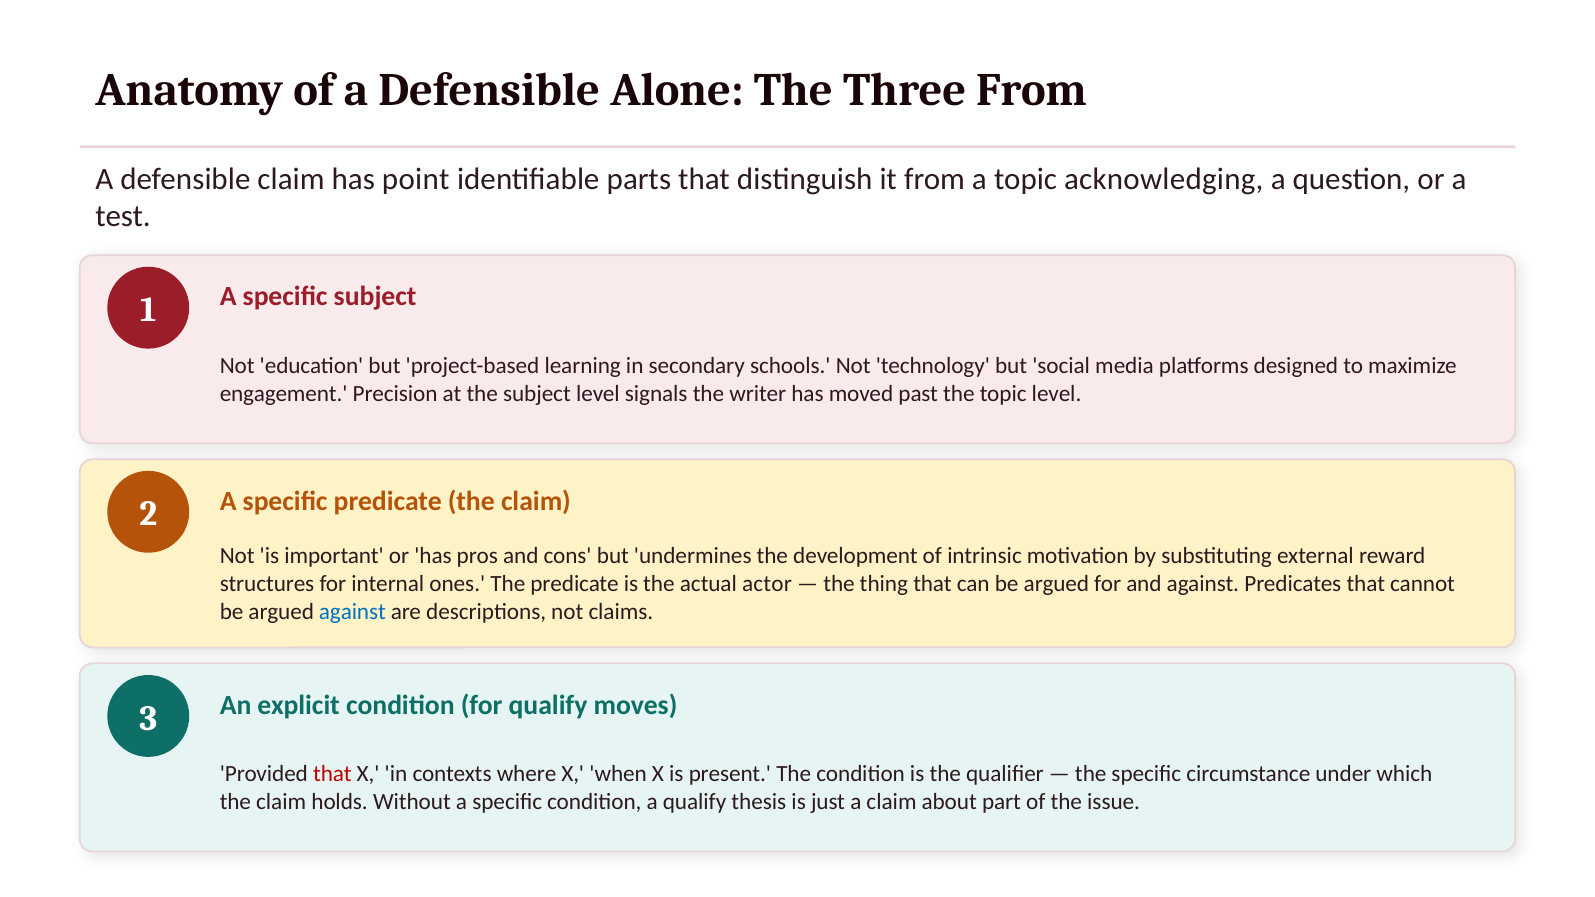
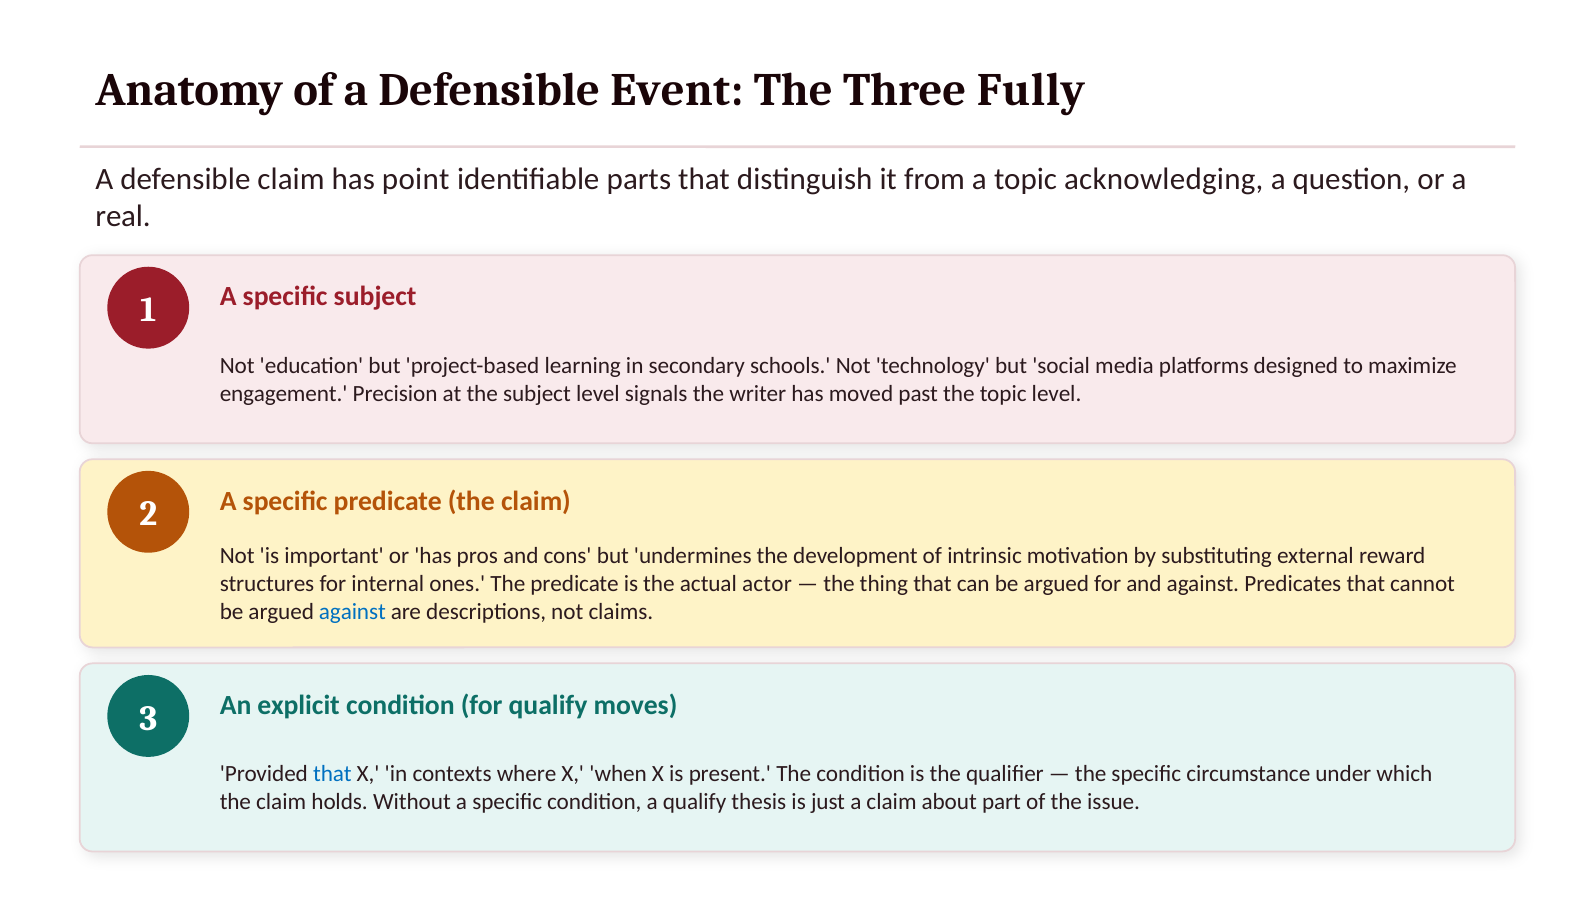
Alone: Alone -> Event
Three From: From -> Fully
test: test -> real
that at (332, 774) colour: red -> blue
